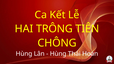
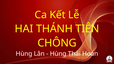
TRÔNG: TRÔNG -> THÁNH
